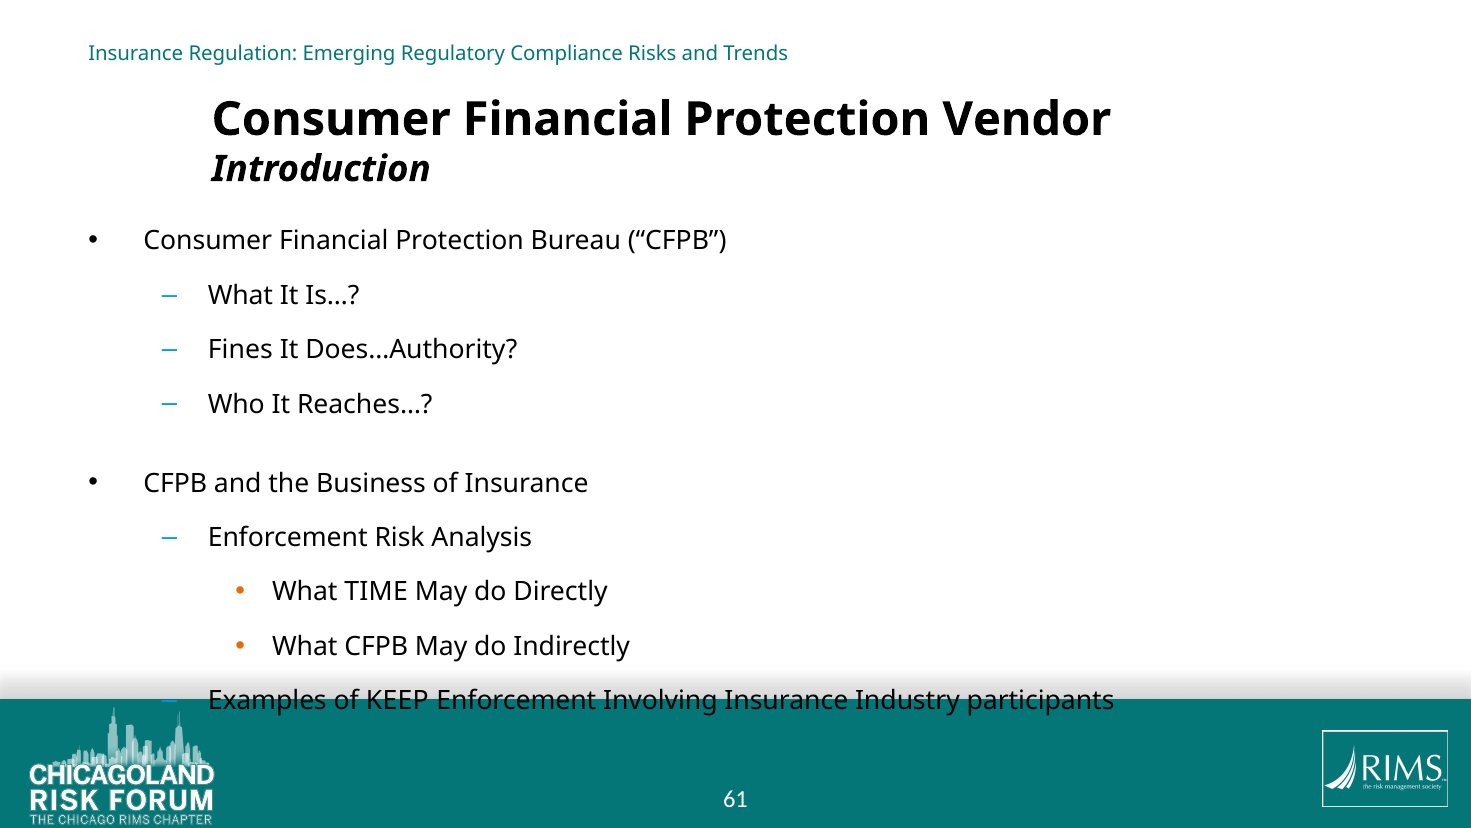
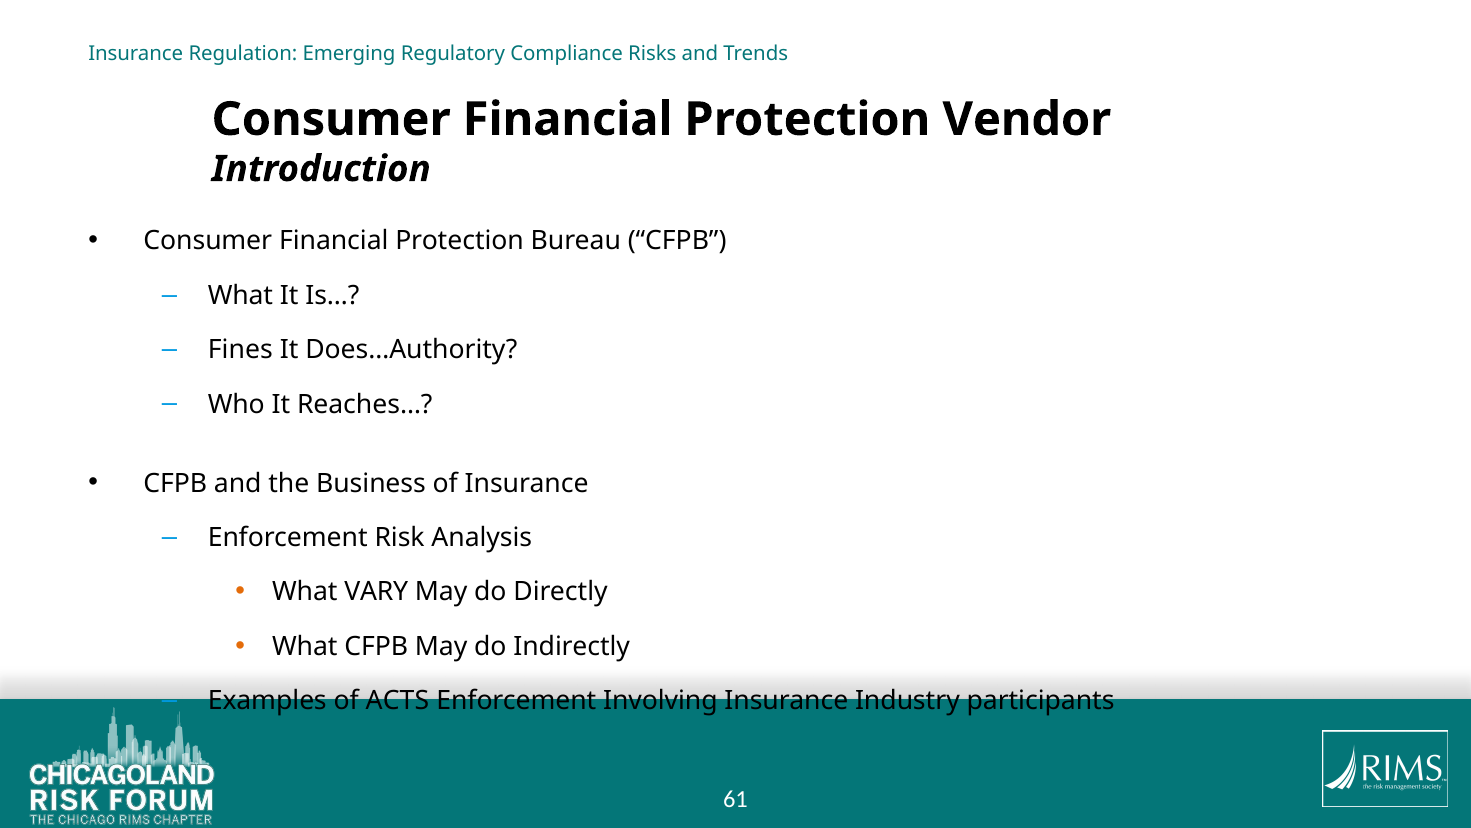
TIME: TIME -> VARY
KEEP: KEEP -> ACTS
